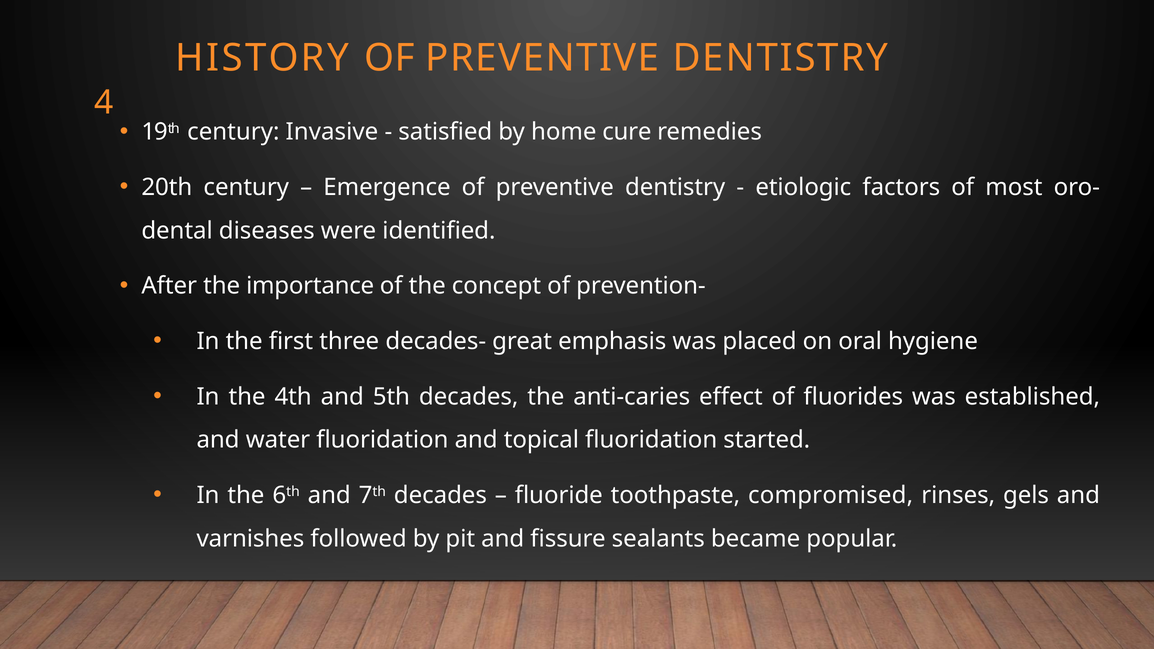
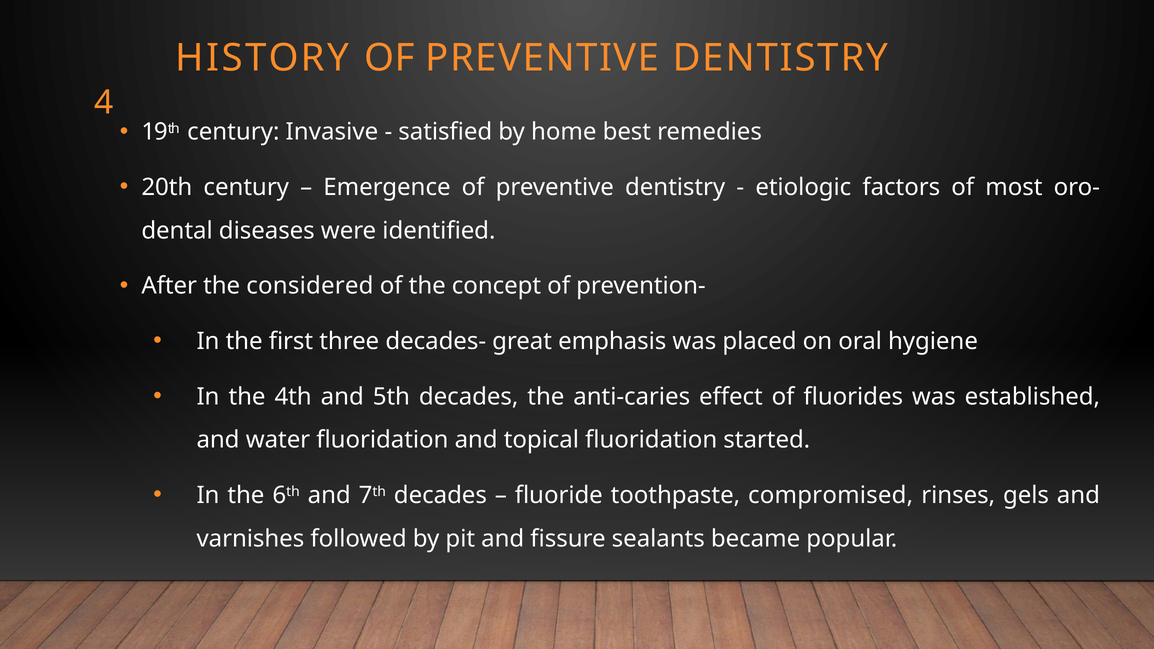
cure: cure -> best
importance: importance -> considered
